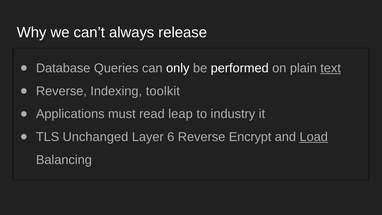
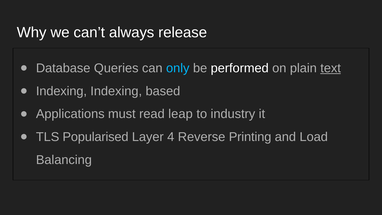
only colour: white -> light blue
Reverse at (61, 91): Reverse -> Indexing
toolkit: toolkit -> based
Unchanged: Unchanged -> Popularised
6: 6 -> 4
Encrypt: Encrypt -> Printing
Load underline: present -> none
